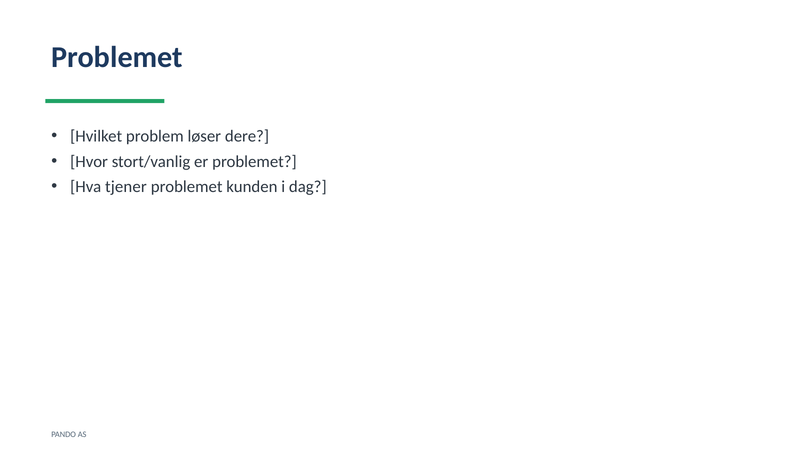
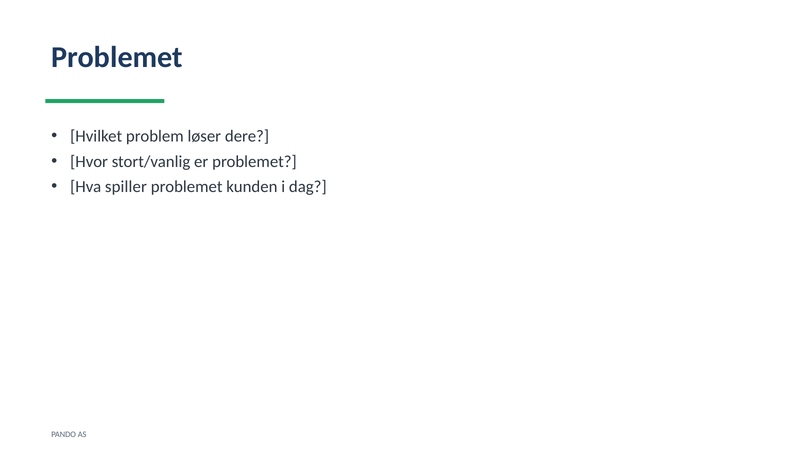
tjener: tjener -> spiller
